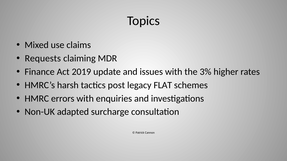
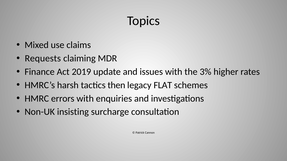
post: post -> then
adapted: adapted -> insisting
